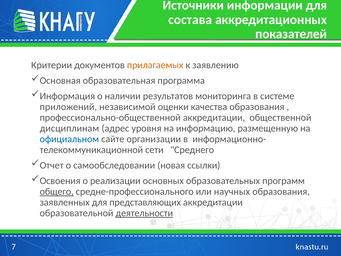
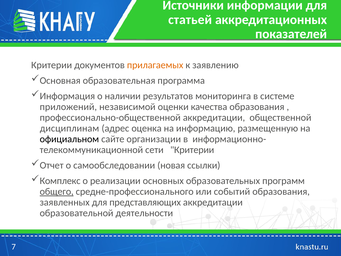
состава: состава -> статьей
уровня: уровня -> оценка
официальном colour: blue -> black
сети Среднего: Среднего -> Критерии
Освоения: Освоения -> Комплекс
научных: научных -> событий
деятельности underline: present -> none
